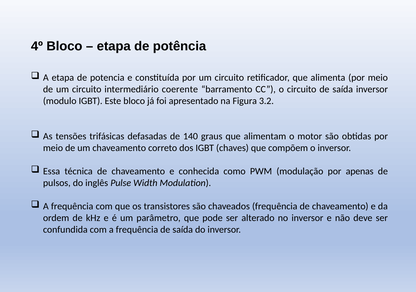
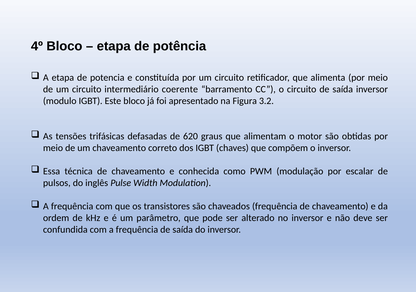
140: 140 -> 620
apenas: apenas -> escalar
